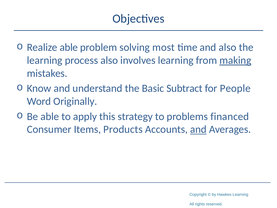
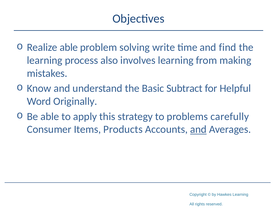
most: most -> write
and also: also -> find
making underline: present -> none
People: People -> Helpful
financed: financed -> carefully
